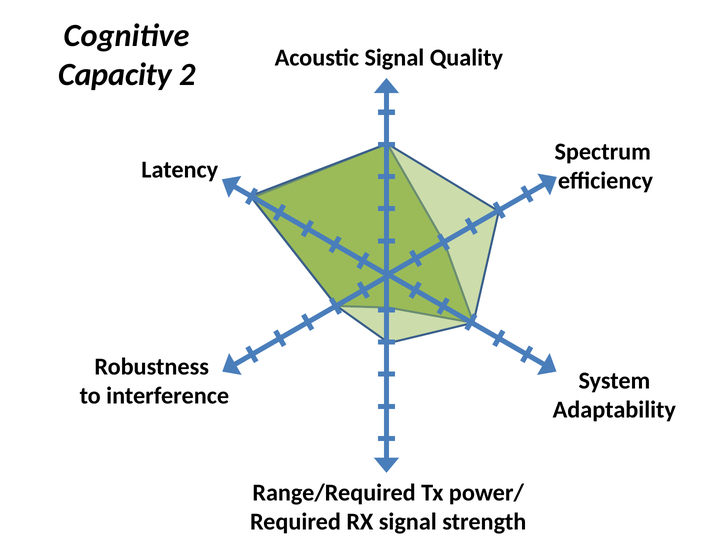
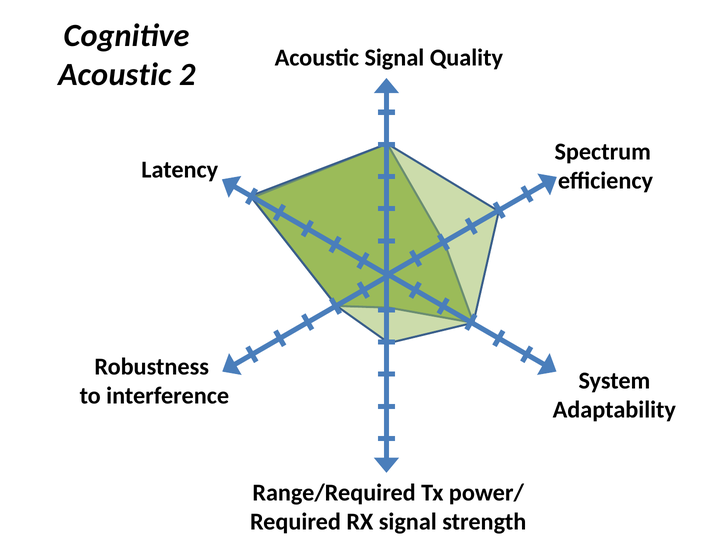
Capacity at (115, 74): Capacity -> Acoustic
